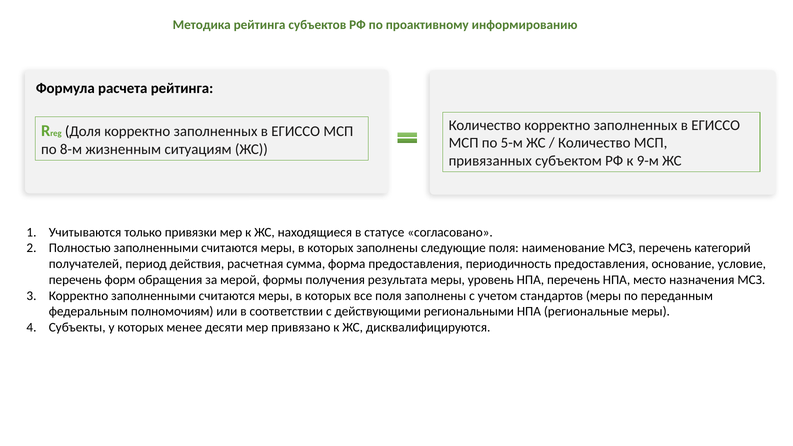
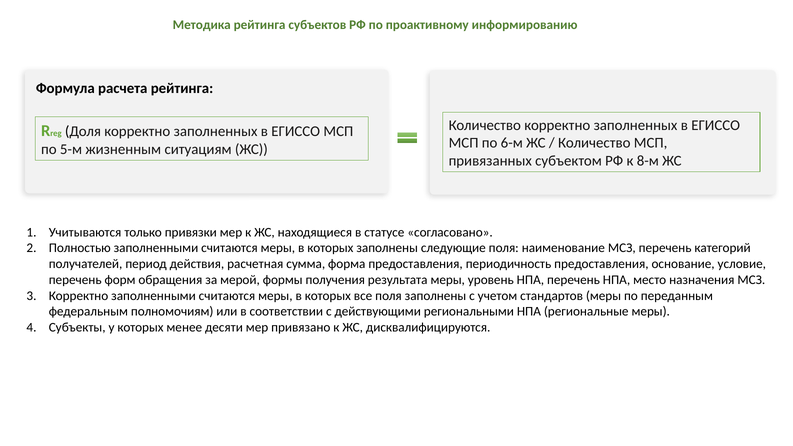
5-м: 5-м -> 6-м
8-м: 8-м -> 5-м
9-м: 9-м -> 8-м
